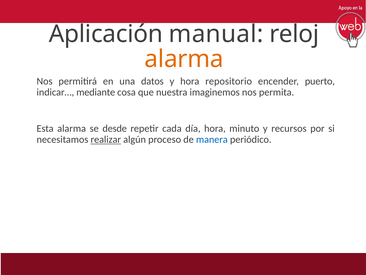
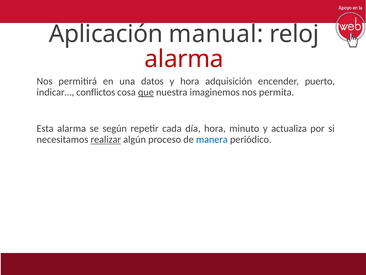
alarma at (184, 59) colour: orange -> red
repositorio: repositorio -> adquisición
mediante: mediante -> conflictos
que underline: none -> present
desde: desde -> según
recursos: recursos -> actualiza
